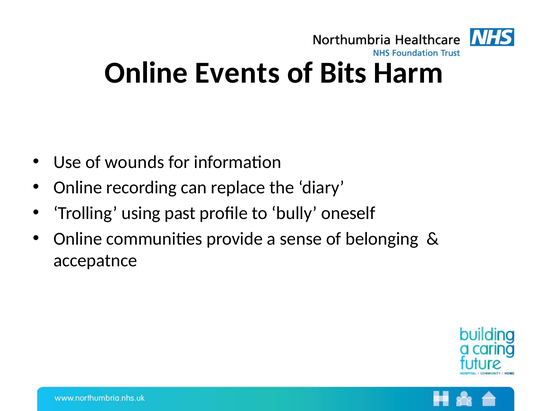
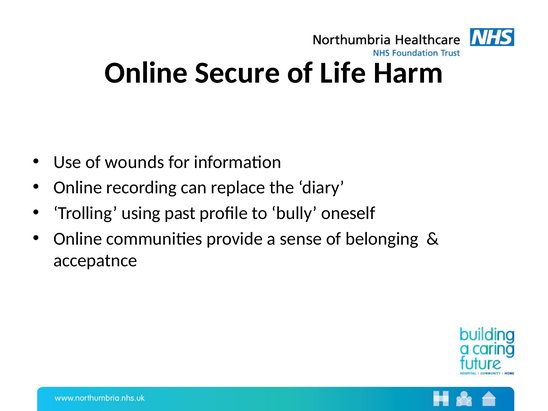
Events: Events -> Secure
Bits: Bits -> Life
